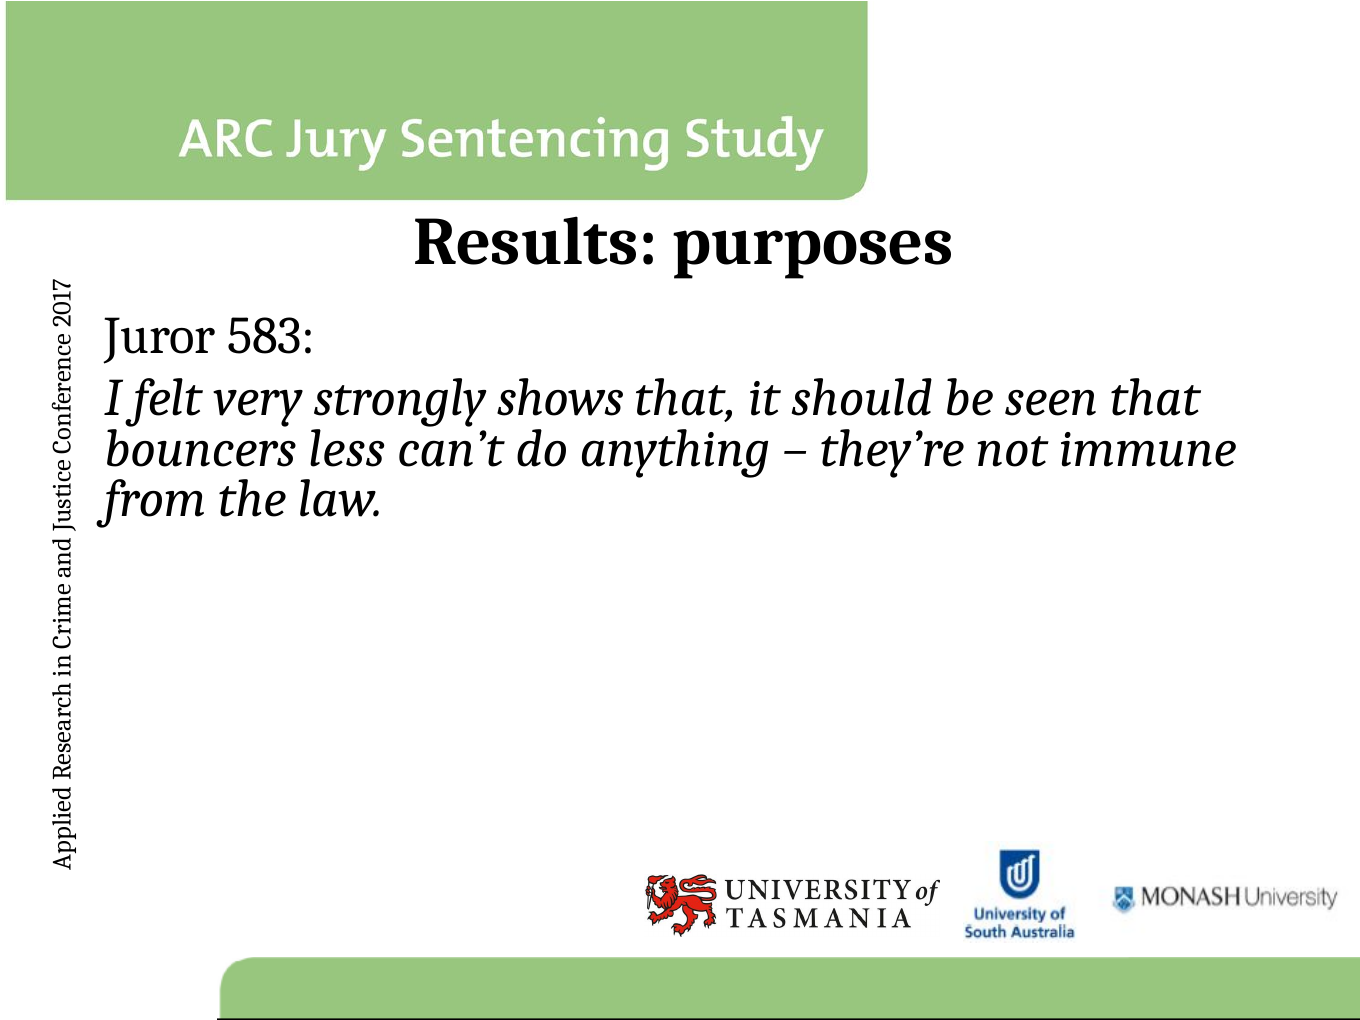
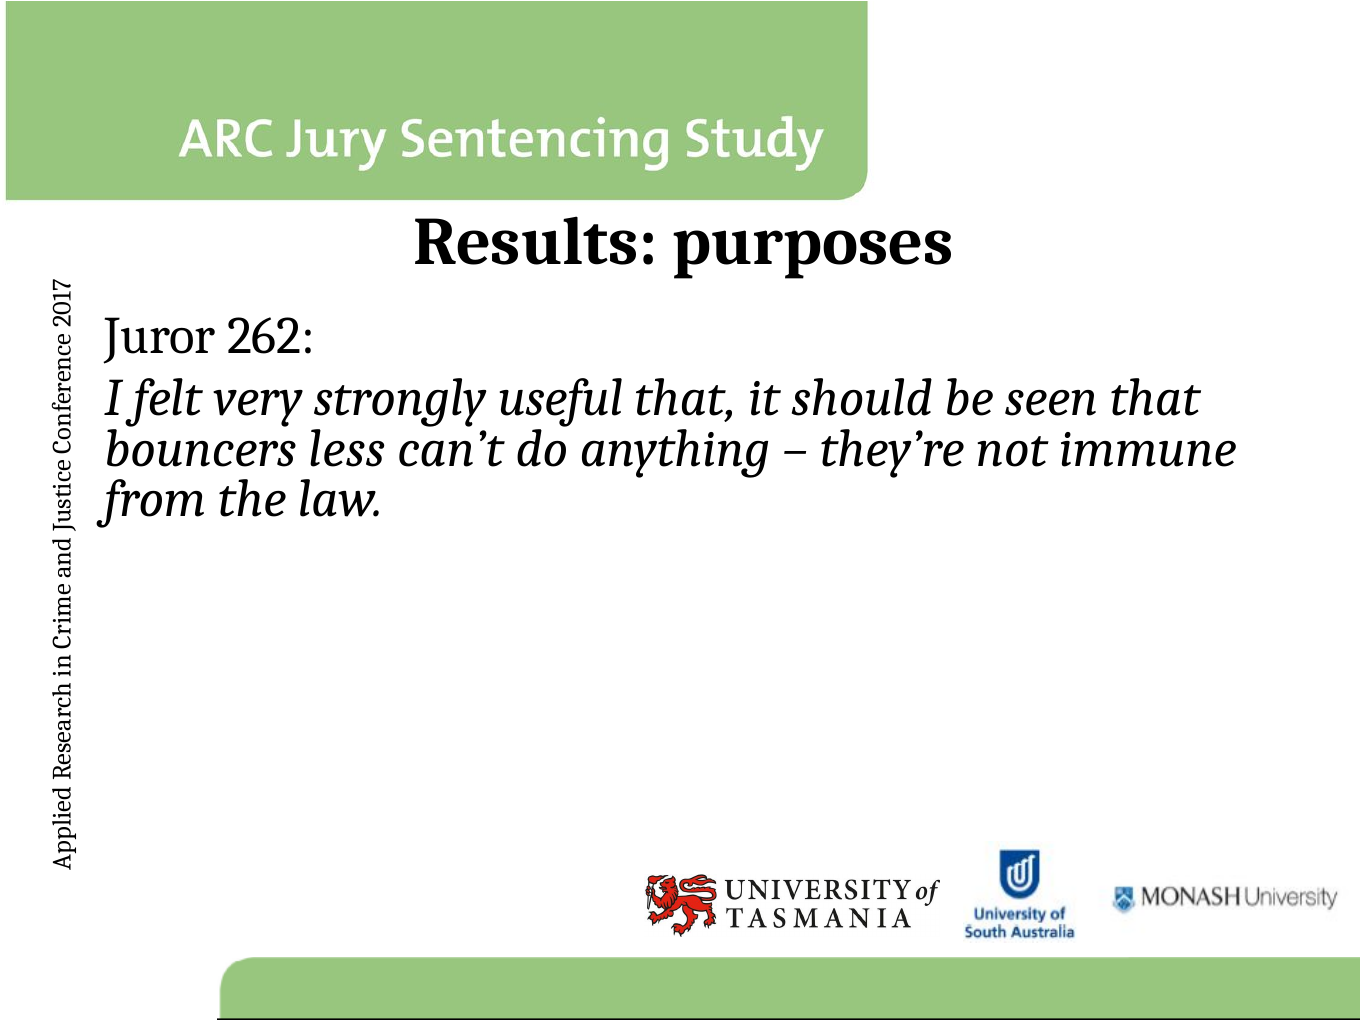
583: 583 -> 262
shows: shows -> useful
